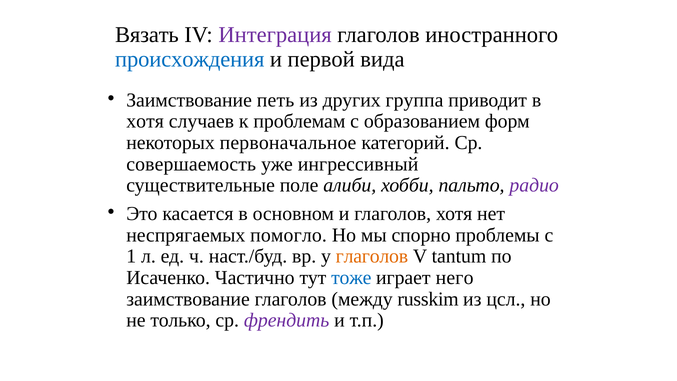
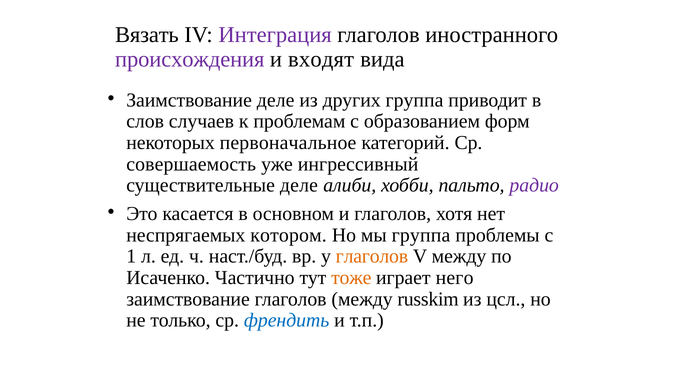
происхождения colour: blue -> purple
первой: первой -> входят
Заимствование петь: петь -> деле
хотя at (145, 121): хотя -> слов
существительные поле: поле -> деле
помогло: помогло -> котором
мы спорно: спорно -> группа
V tantum: tantum -> между
тоже colour: blue -> orange
френдить colour: purple -> blue
